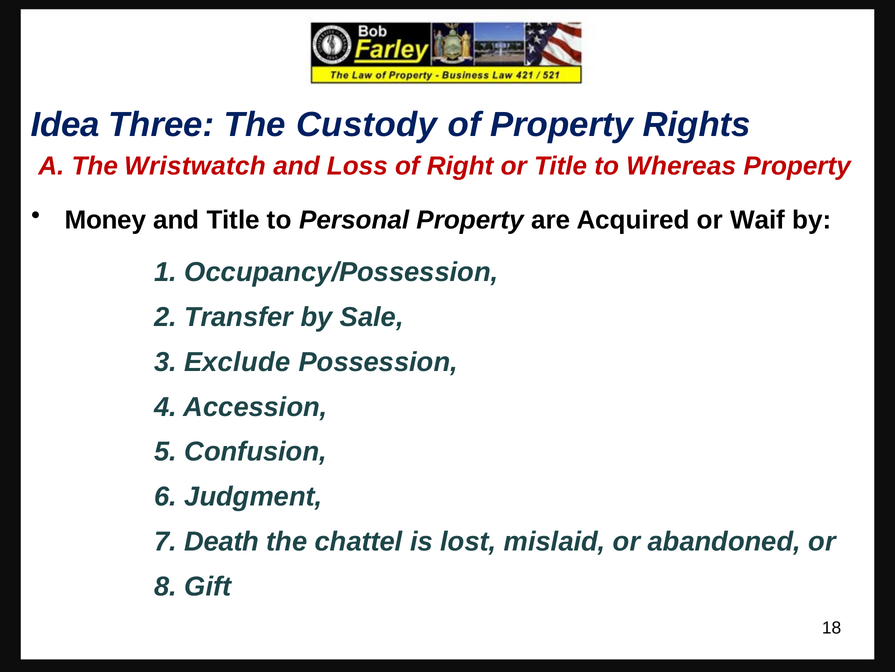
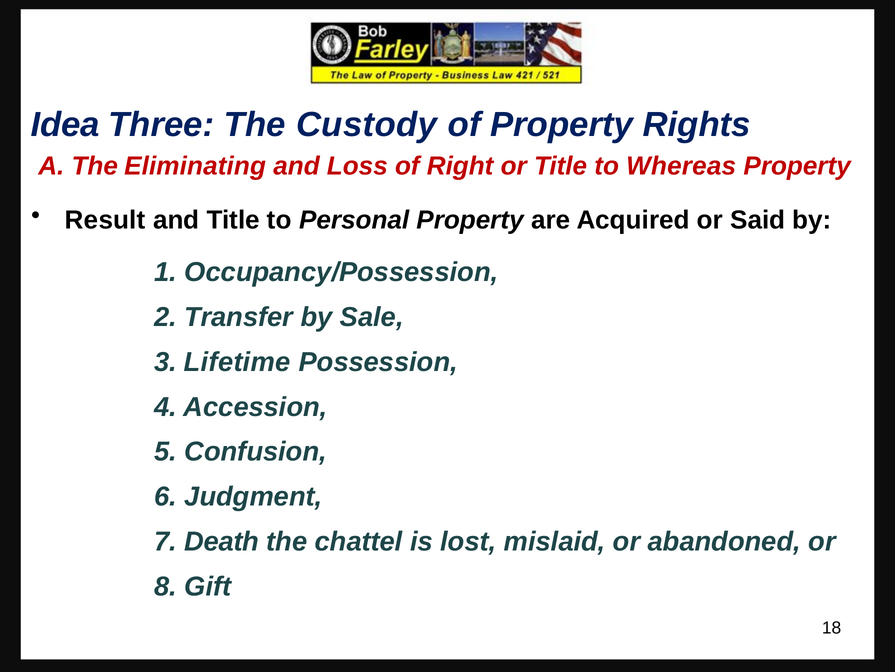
Wristwatch: Wristwatch -> Eliminating
Money: Money -> Result
Waif: Waif -> Said
Exclude: Exclude -> Lifetime
